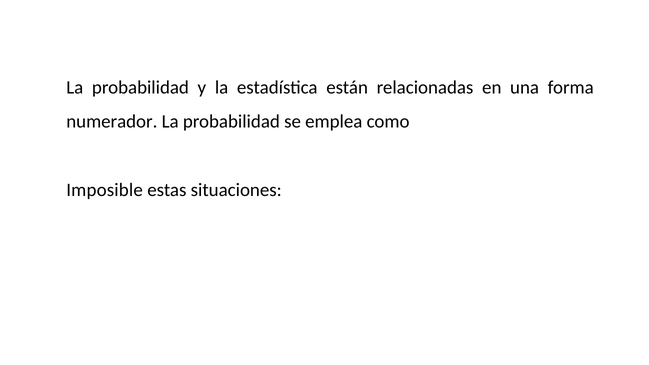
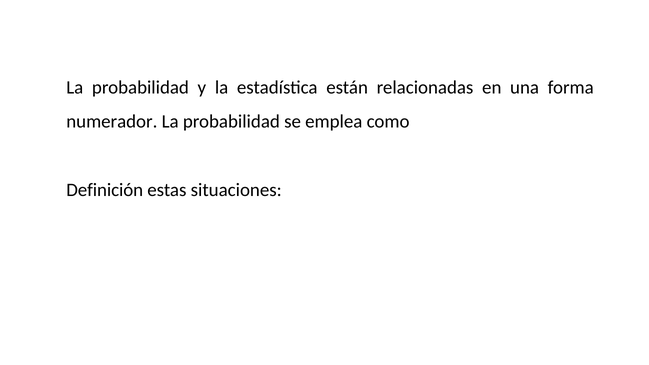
Imposible: Imposible -> Definición
